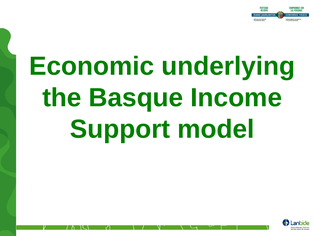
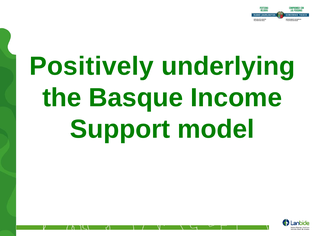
Economic: Economic -> Positively
